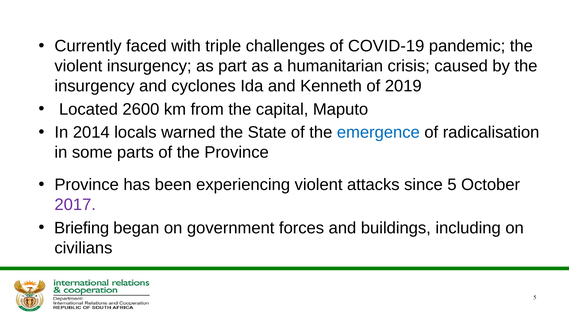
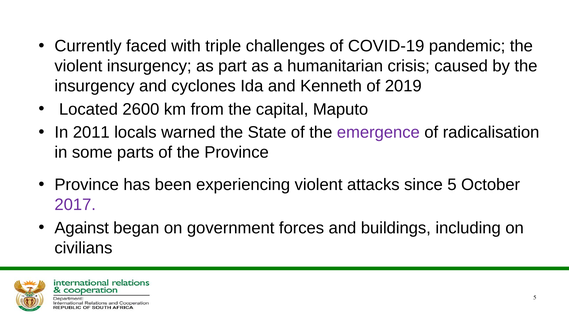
2014: 2014 -> 2011
emergence colour: blue -> purple
Briefing: Briefing -> Against
